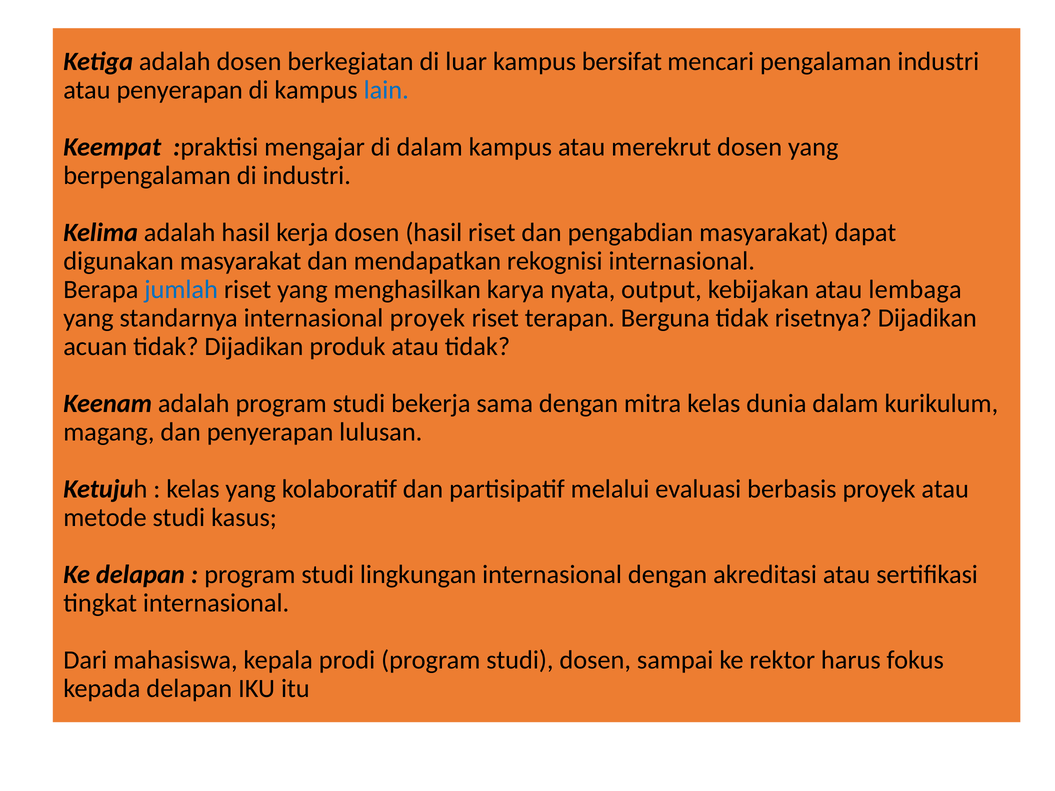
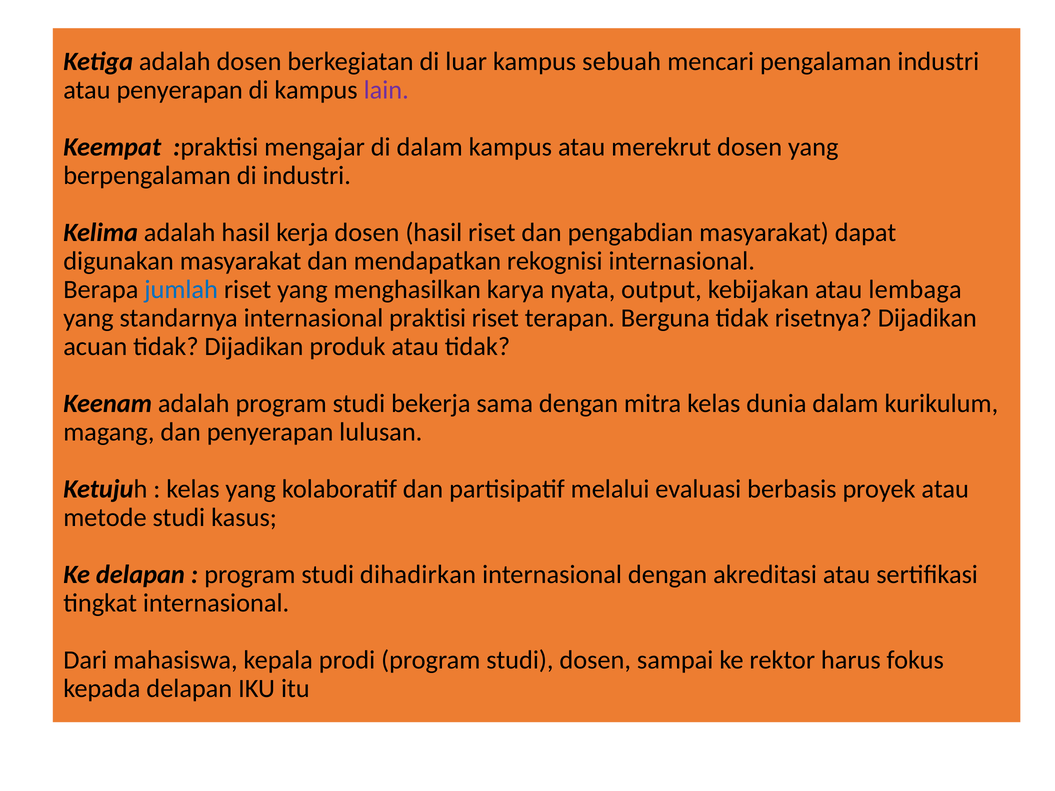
bersifat: bersifat -> sebuah
lain colour: blue -> purple
internasional proyek: proyek -> praktisi
lingkungan: lingkungan -> dihadirkan
